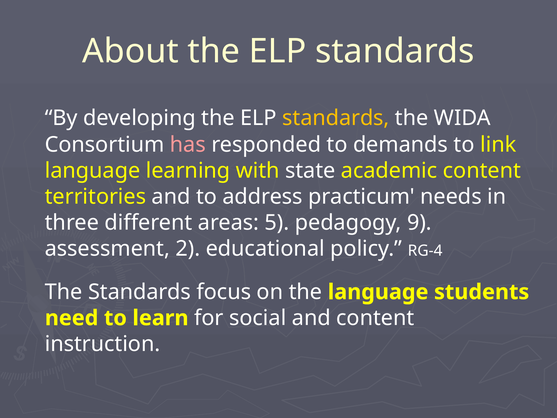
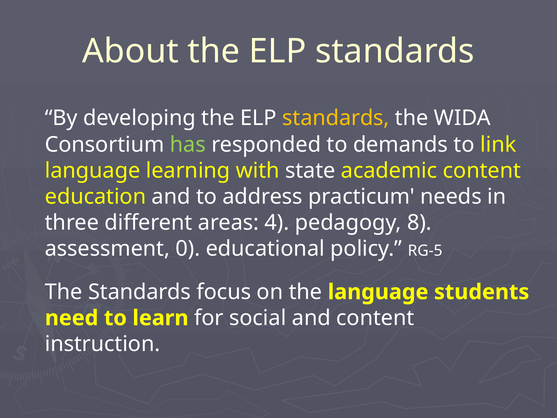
has colour: pink -> light green
territories: territories -> education
5: 5 -> 4
9: 9 -> 8
2: 2 -> 0
RG-4: RG-4 -> RG-5
